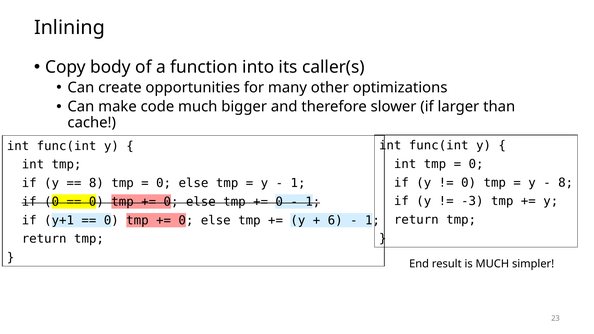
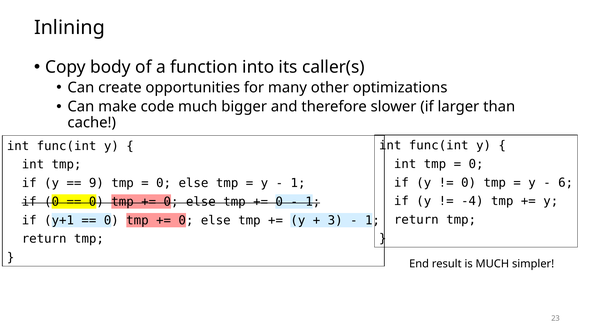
8 at (566, 183): 8 -> 6
8 at (96, 183): 8 -> 9
-3: -3 -> -4
6: 6 -> 3
